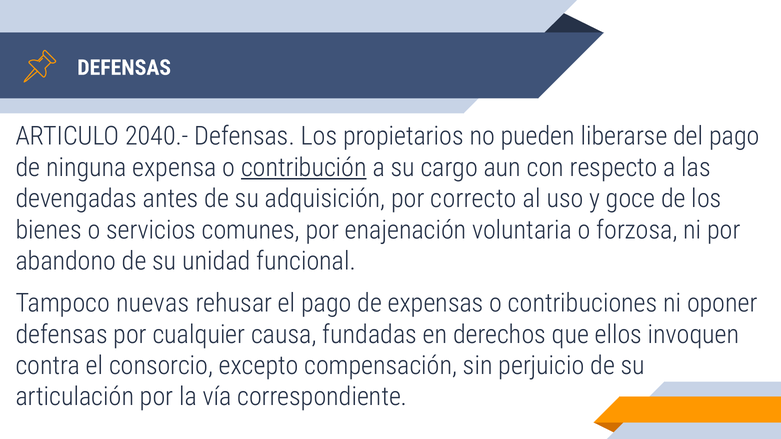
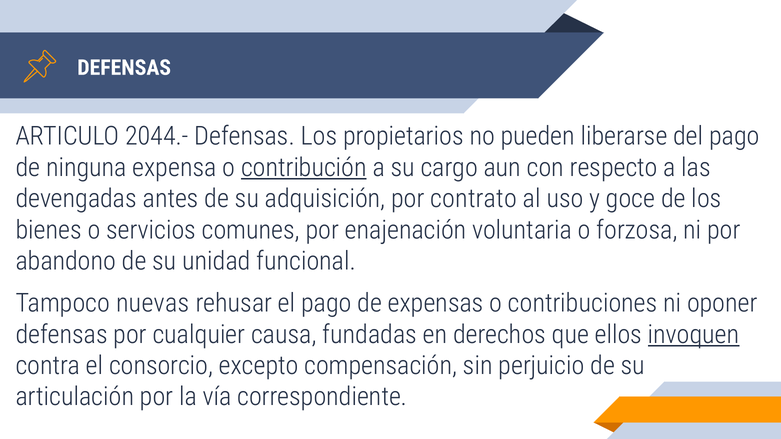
2040.-: 2040.- -> 2044.-
correcto: correcto -> contrato
invoquen underline: none -> present
